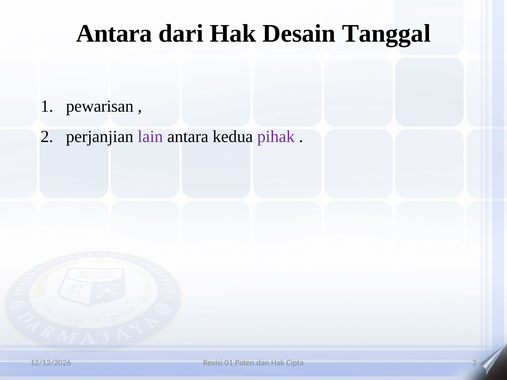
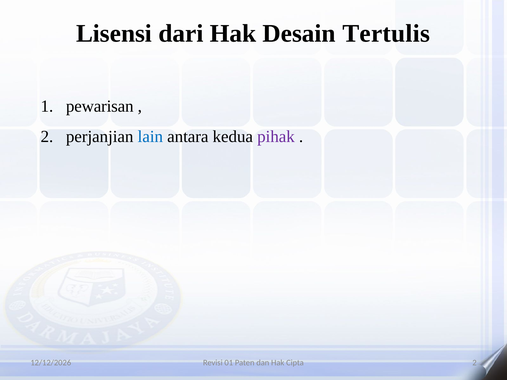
Antara at (114, 33): Antara -> Lisensi
Tanggal: Tanggal -> Tertulis
lain colour: purple -> blue
